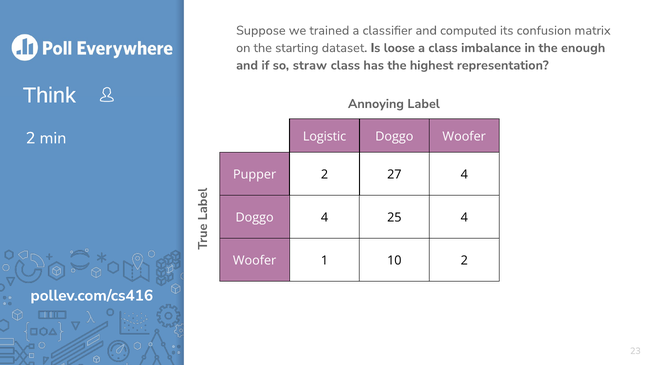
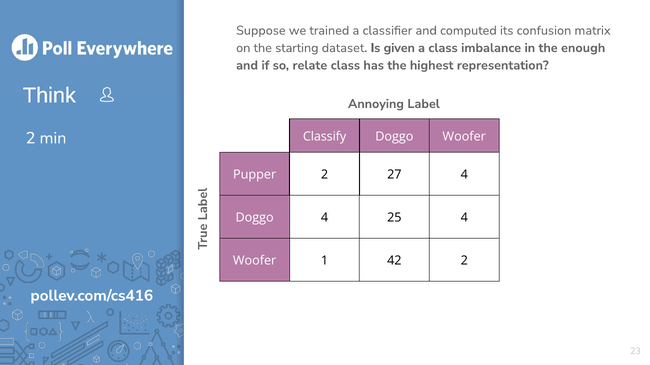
loose: loose -> given
straw: straw -> relate
Logistic: Logistic -> Classify
10: 10 -> 42
